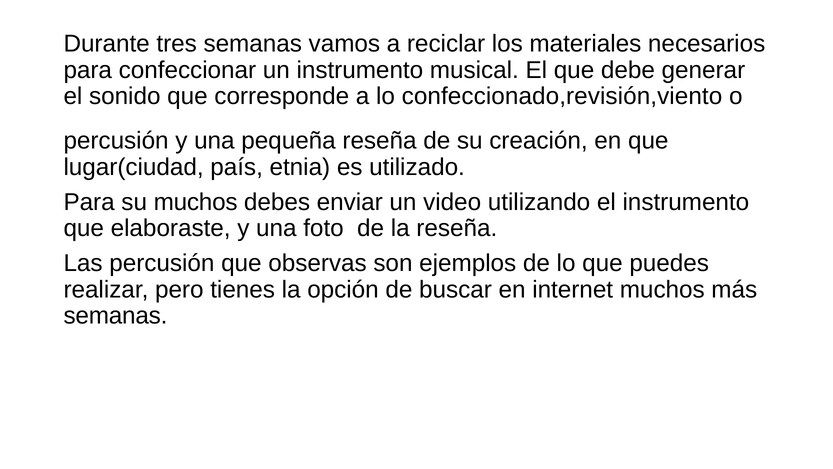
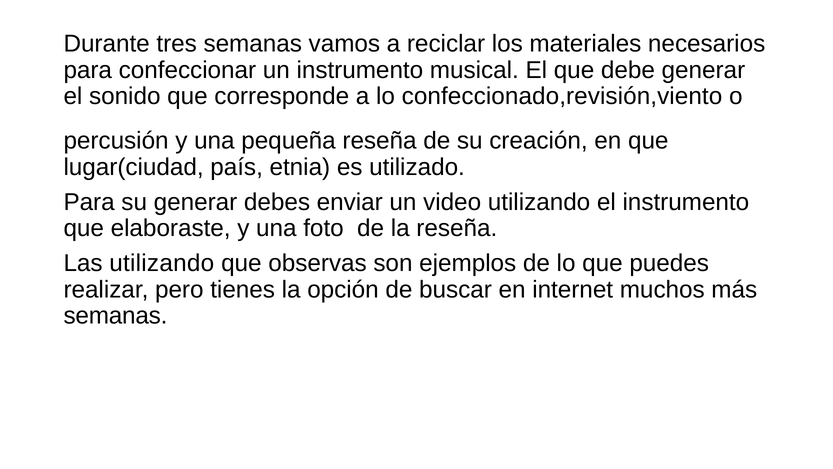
su muchos: muchos -> generar
Las percusión: percusión -> utilizando
